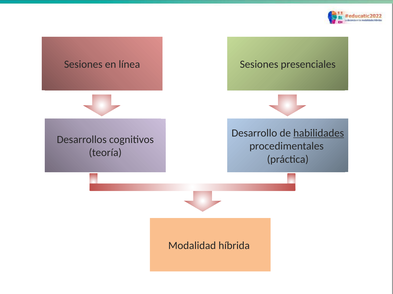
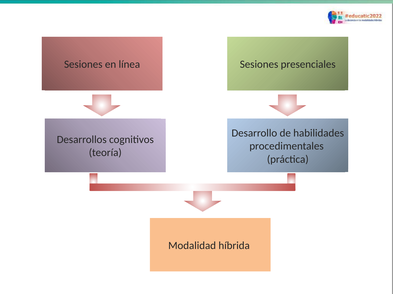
habilidades underline: present -> none
